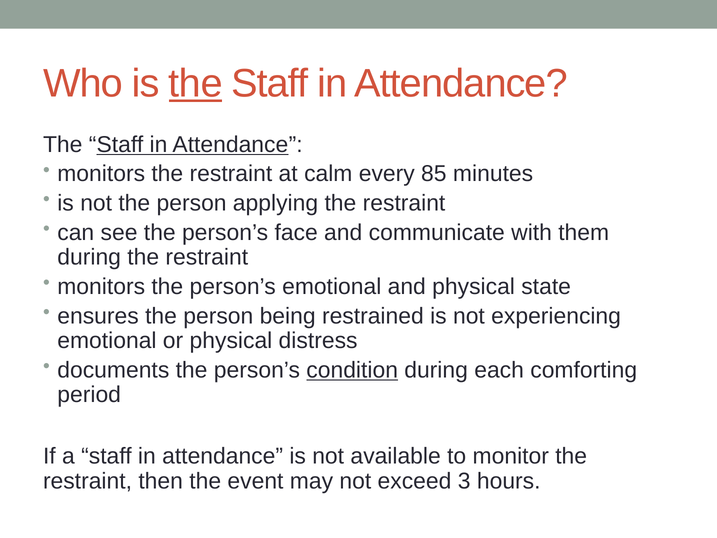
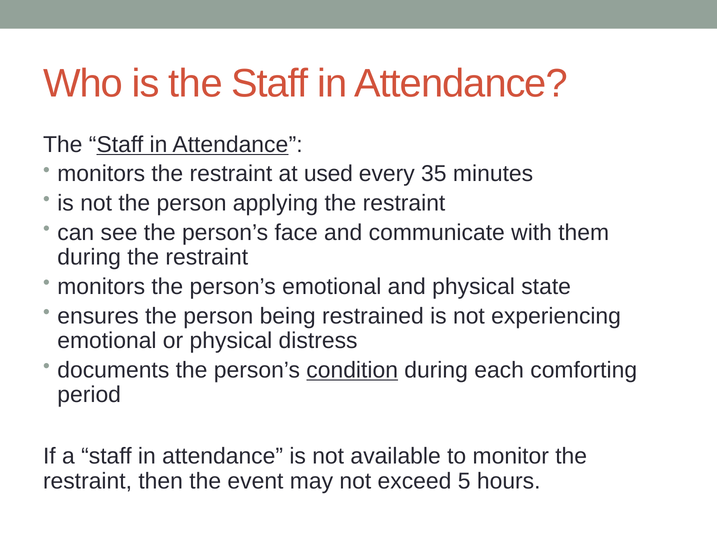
the at (196, 83) underline: present -> none
calm: calm -> used
85: 85 -> 35
3: 3 -> 5
